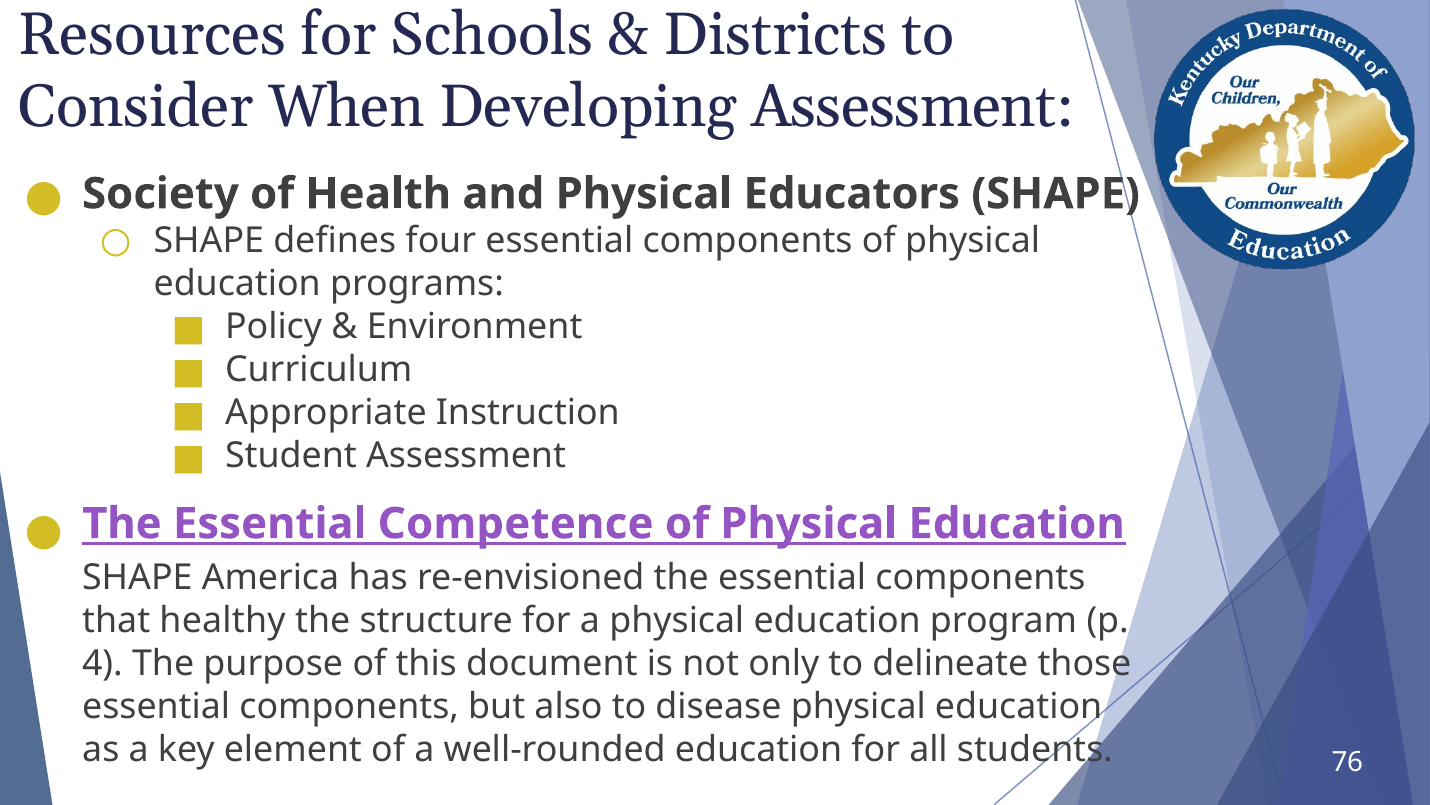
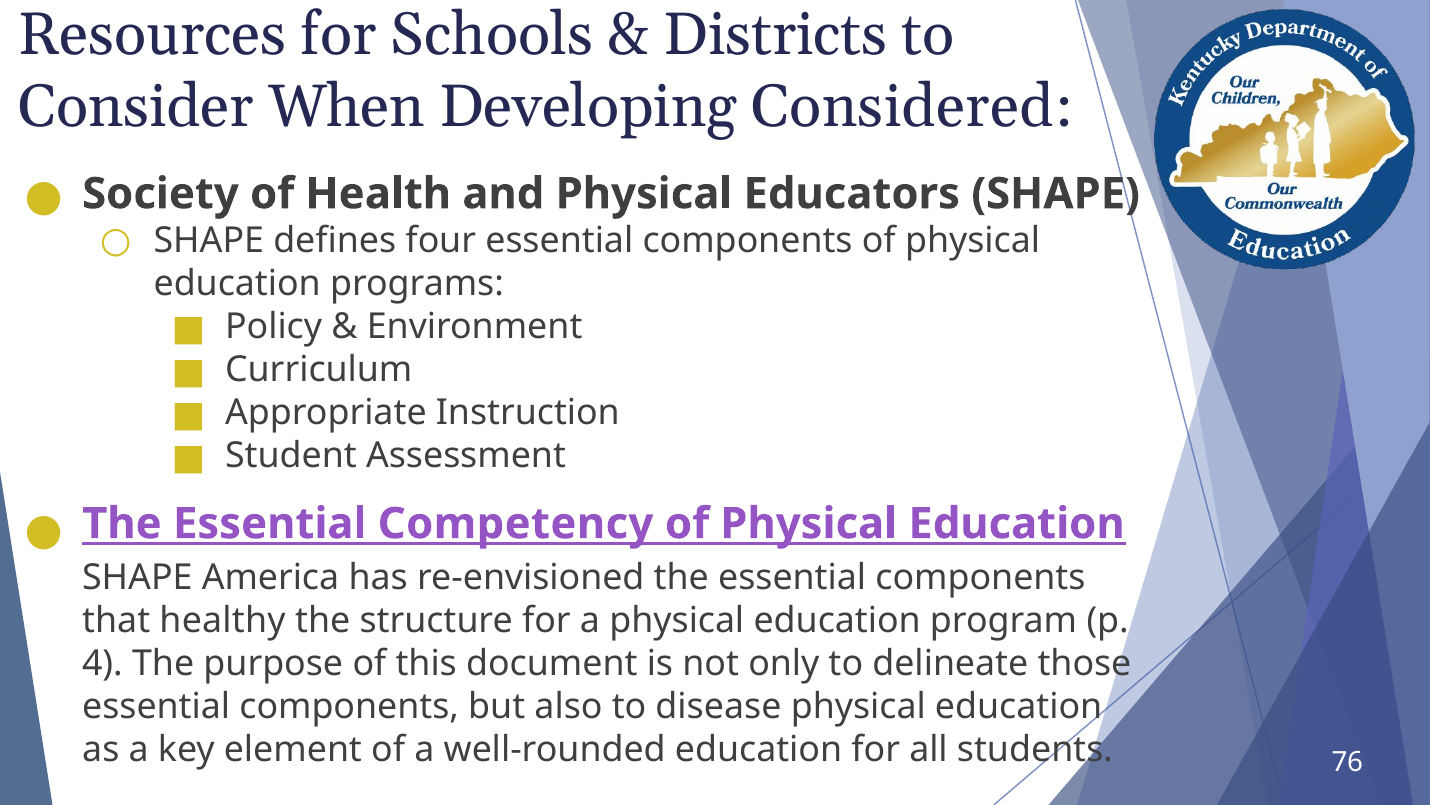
Developing Assessment: Assessment -> Considered
Competence: Competence -> Competency
